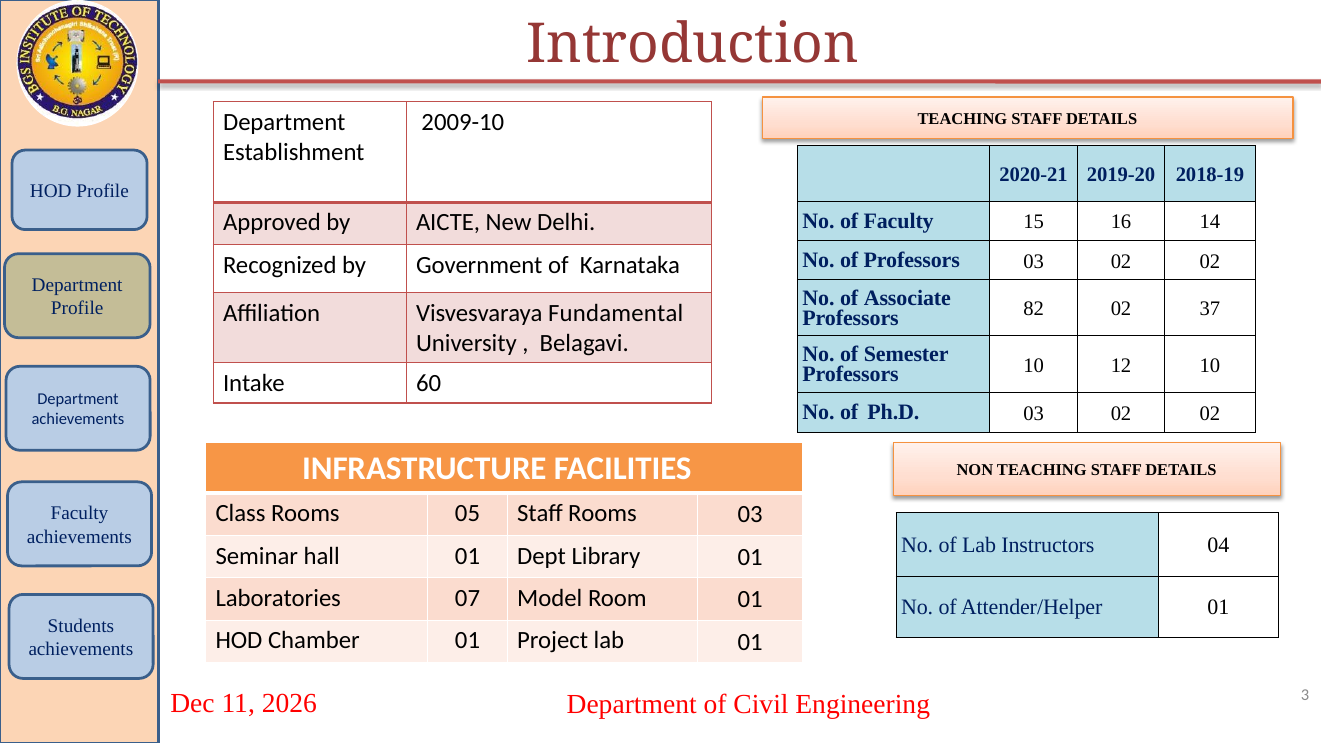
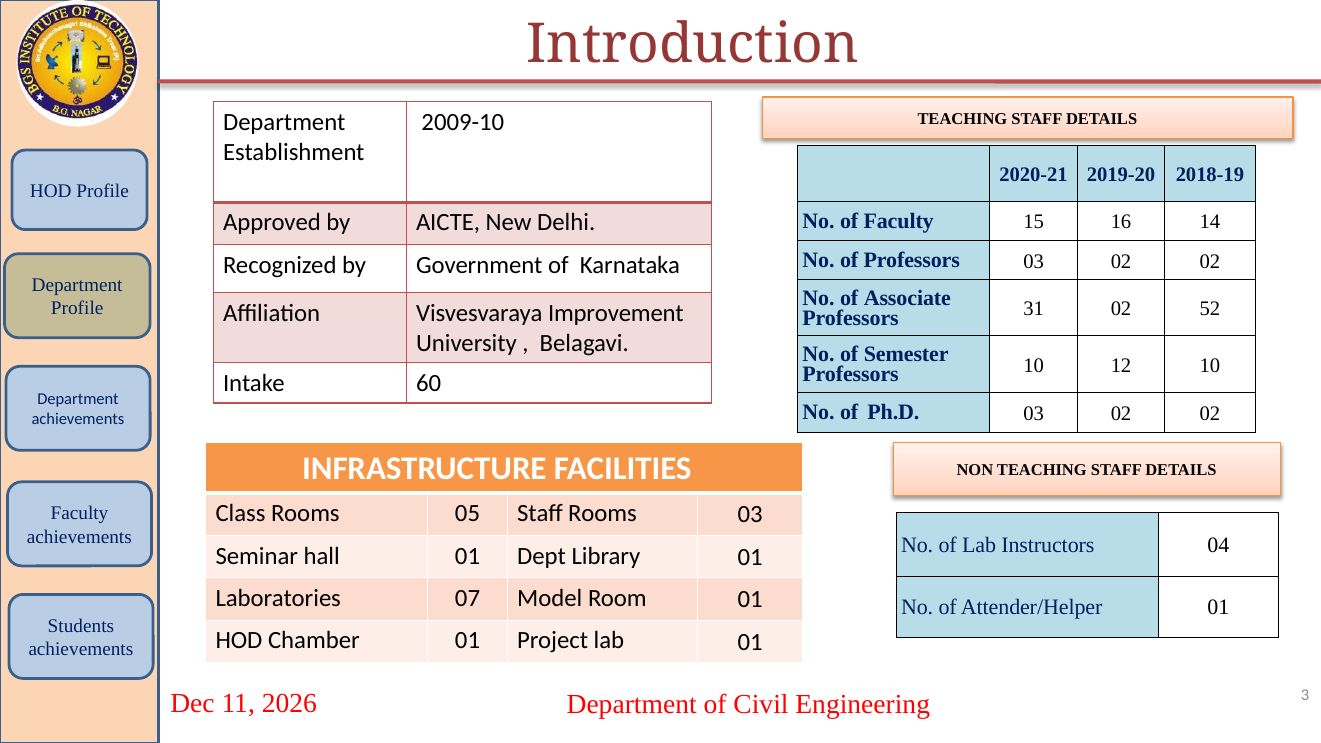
Fundamental: Fundamental -> Improvement
82: 82 -> 31
37: 37 -> 52
